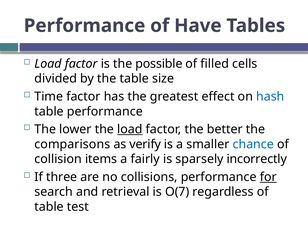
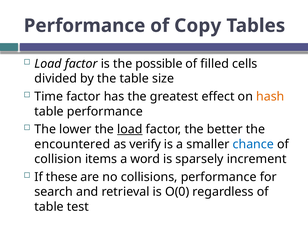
Have: Have -> Copy
hash colour: blue -> orange
comparisons: comparisons -> encountered
fairly: fairly -> word
incorrectly: incorrectly -> increment
three: three -> these
for underline: present -> none
O(7: O(7 -> O(0
